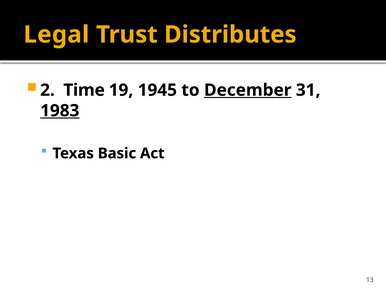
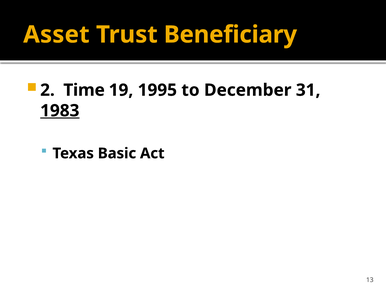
Legal: Legal -> Asset
Distributes: Distributes -> Beneficiary
1945: 1945 -> 1995
December underline: present -> none
